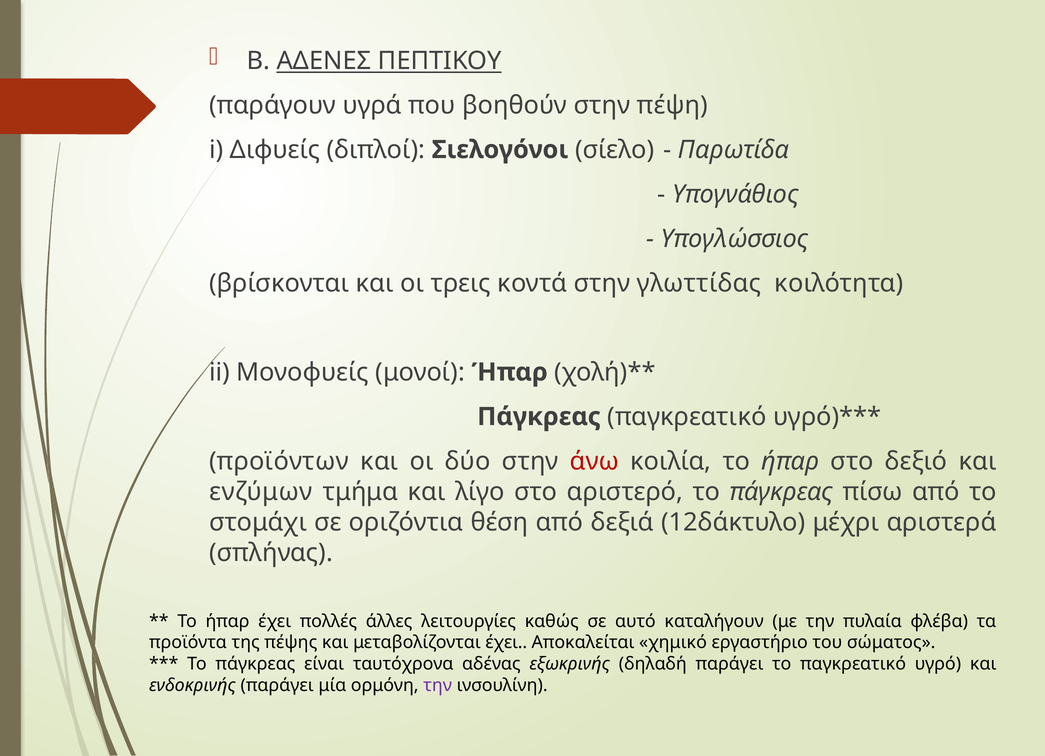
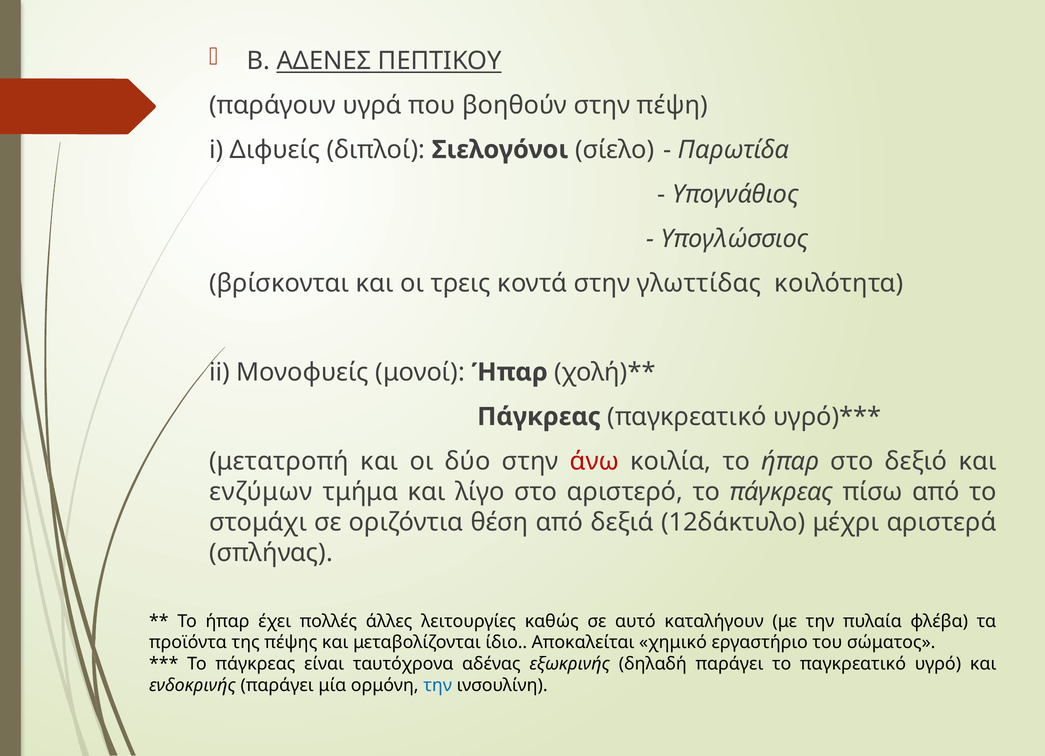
προϊόντων: προϊόντων -> μετατροπή
μεταβολίζονται έχει: έχει -> ίδιο
την at (438, 686) colour: purple -> blue
